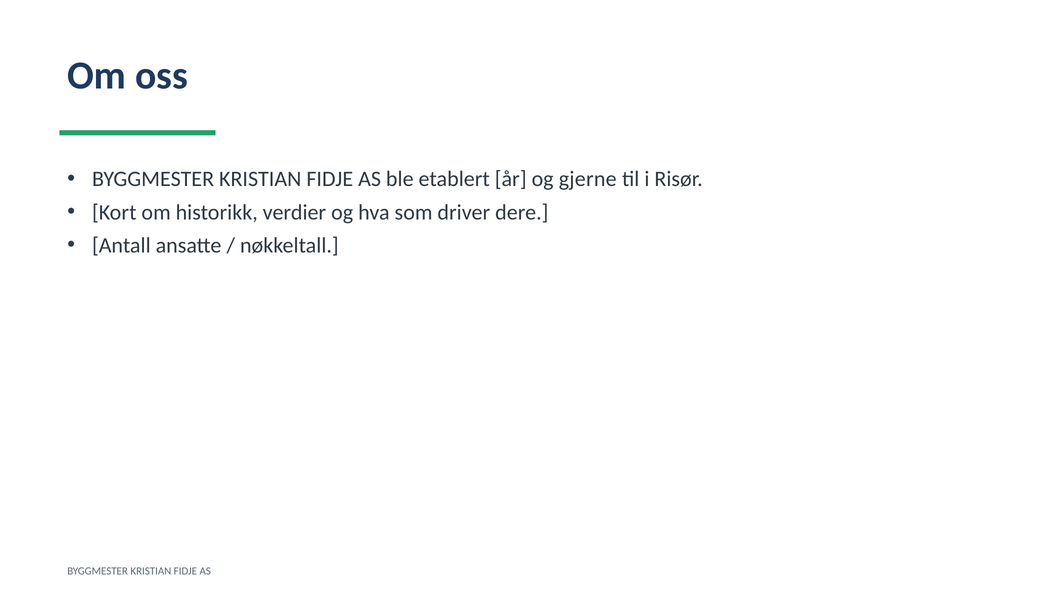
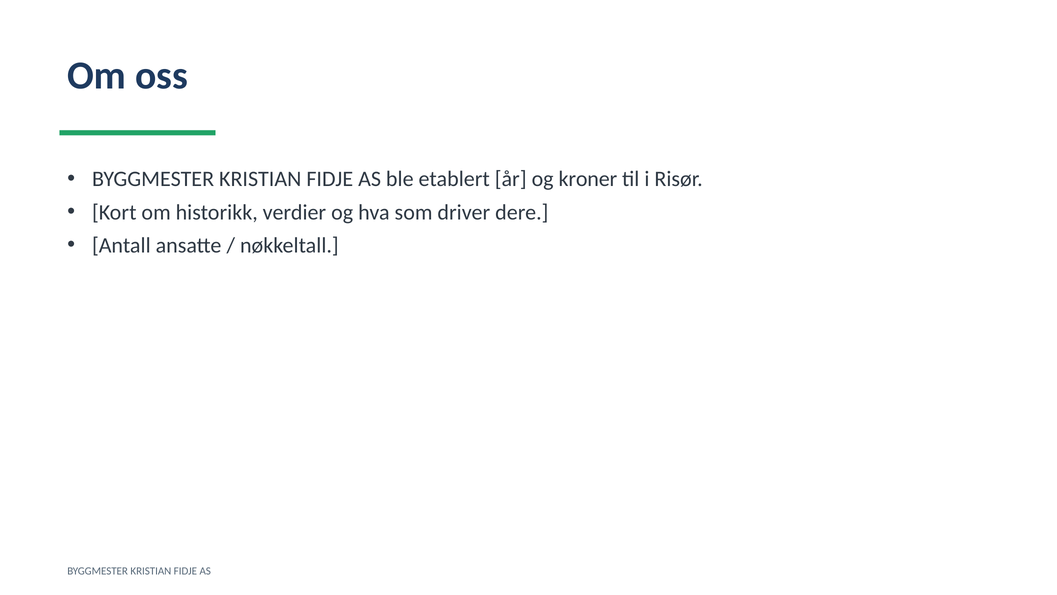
gjerne: gjerne -> kroner
